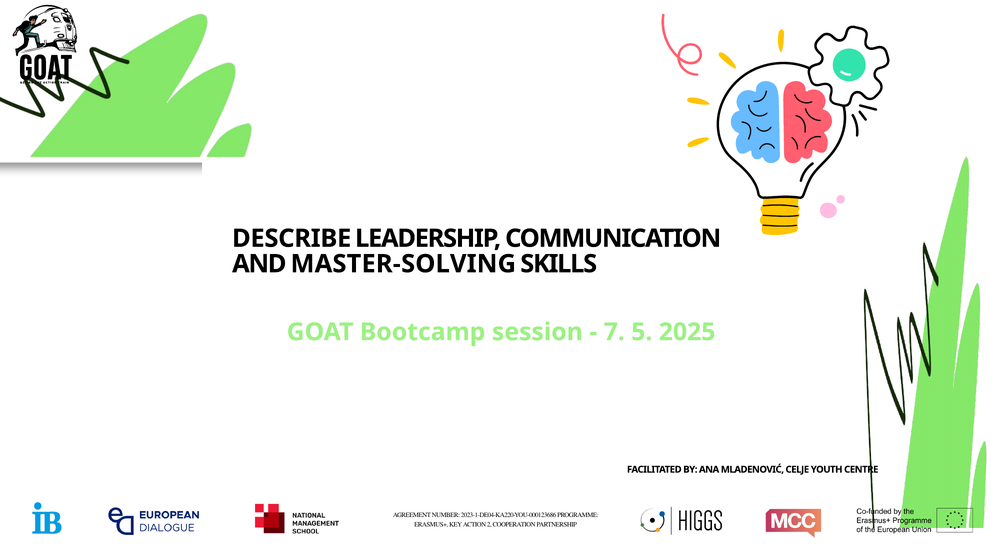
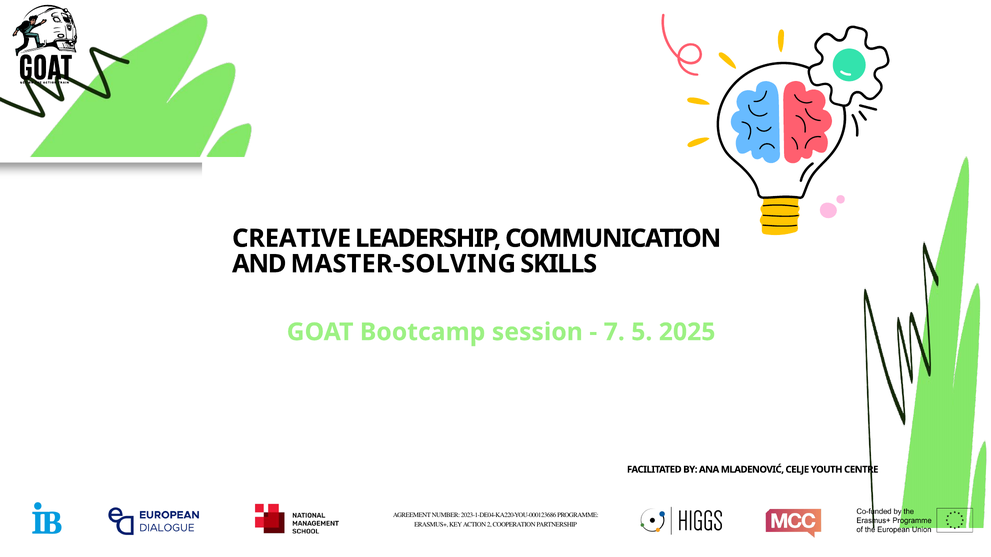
DESCRIBE: DESCRIBE -> CREATIVE
